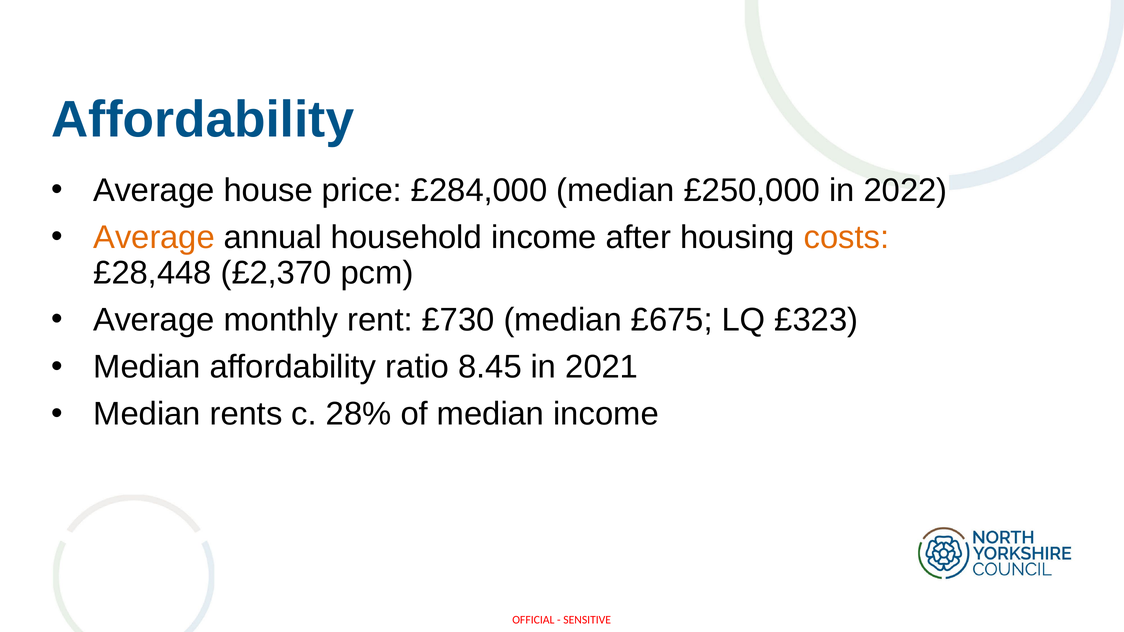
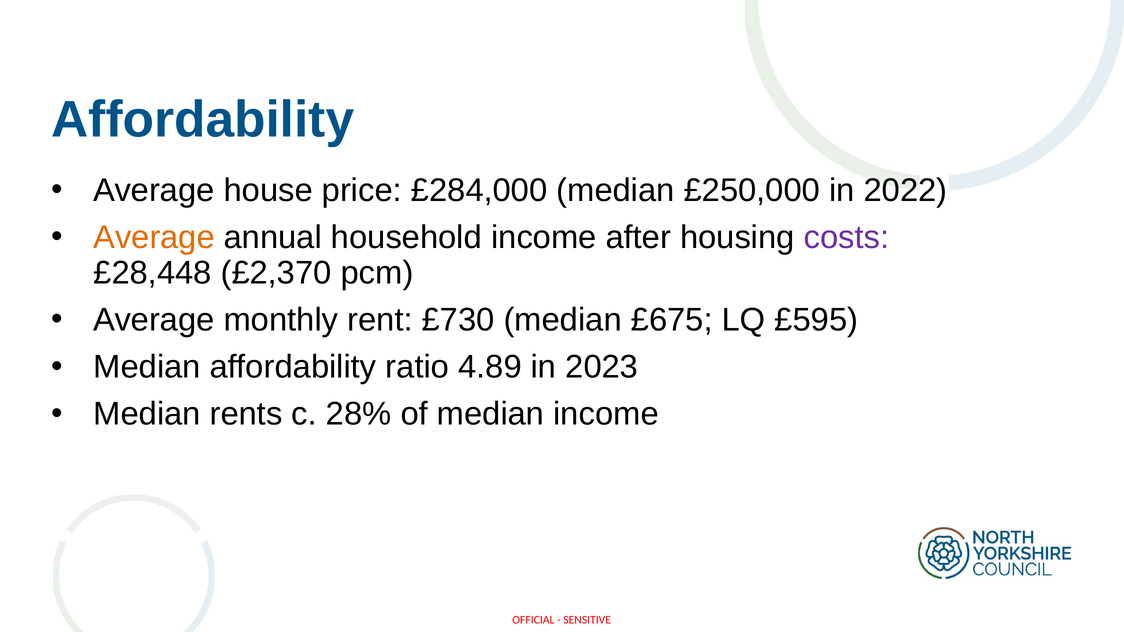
costs colour: orange -> purple
£323: £323 -> £595
8.45: 8.45 -> 4.89
2021: 2021 -> 2023
